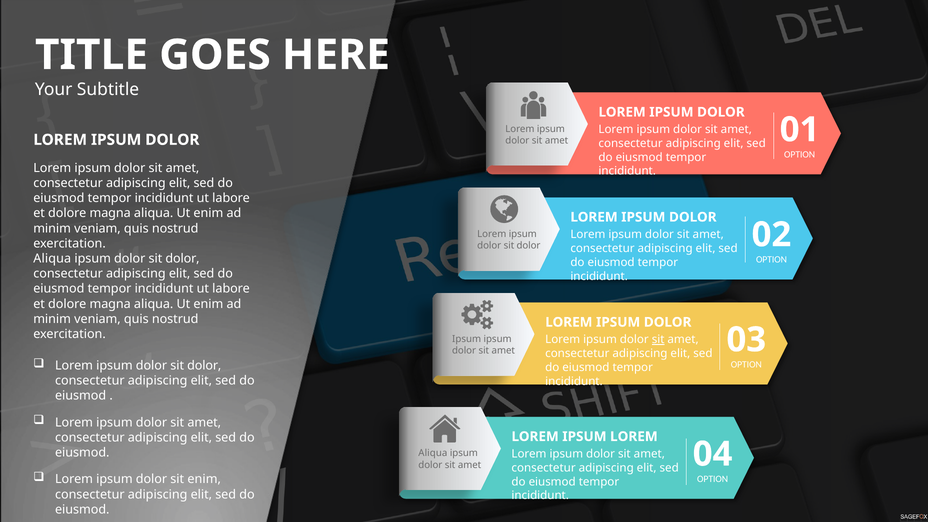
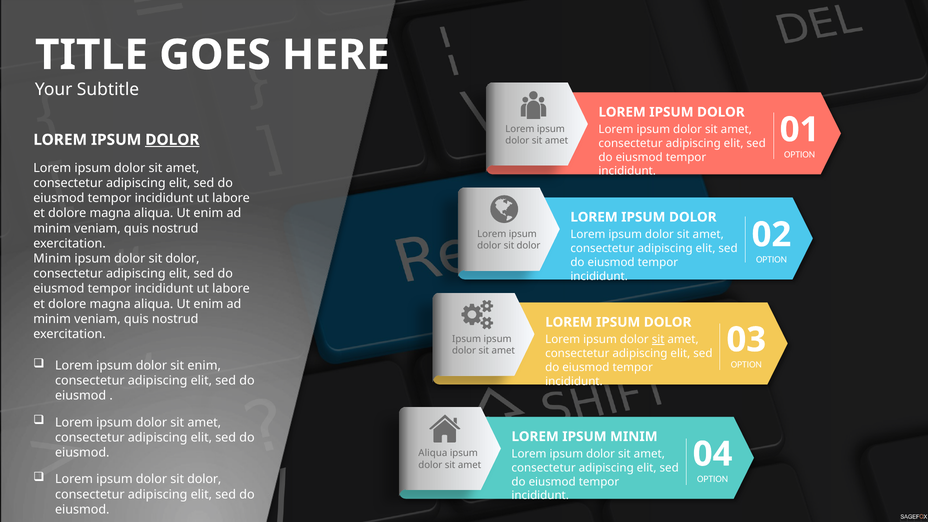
DOLOR at (172, 140) underline: none -> present
Aliqua at (52, 259): Aliqua -> Minim
dolor at (204, 365): dolor -> enim
IPSUM LOREM: LOREM -> MINIM
enim at (204, 479): enim -> dolor
